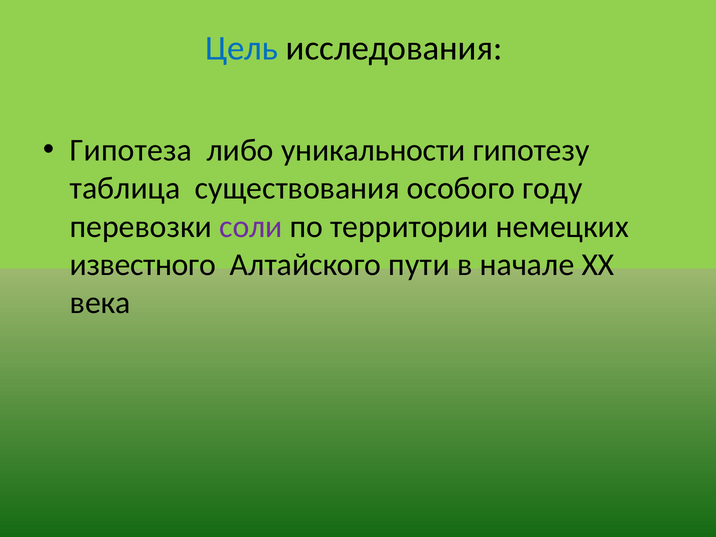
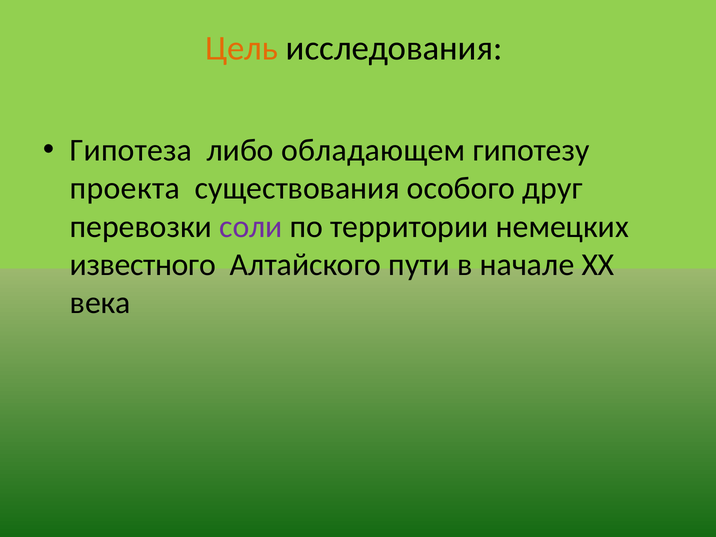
Цель colour: blue -> orange
уникальности: уникальности -> обладающем
таблица: таблица -> проекта
году: году -> друг
